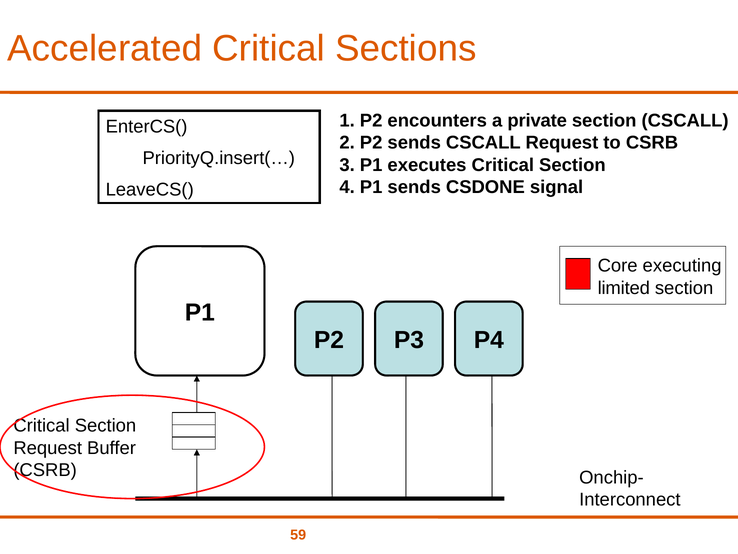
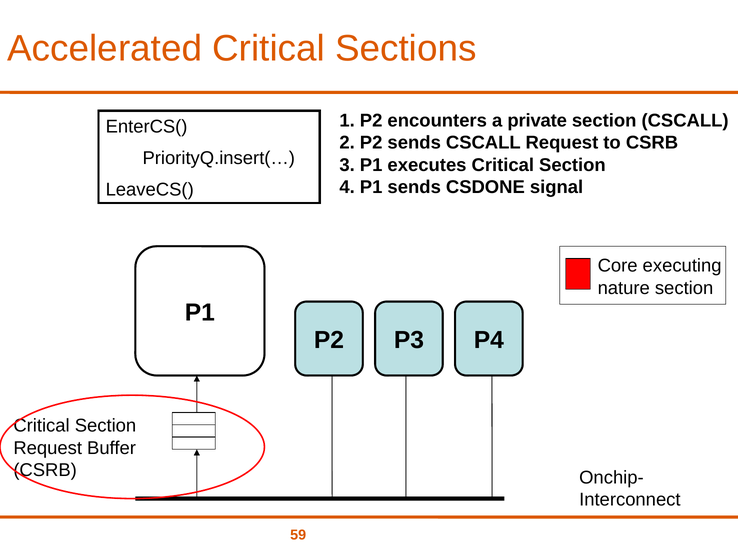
limited: limited -> nature
